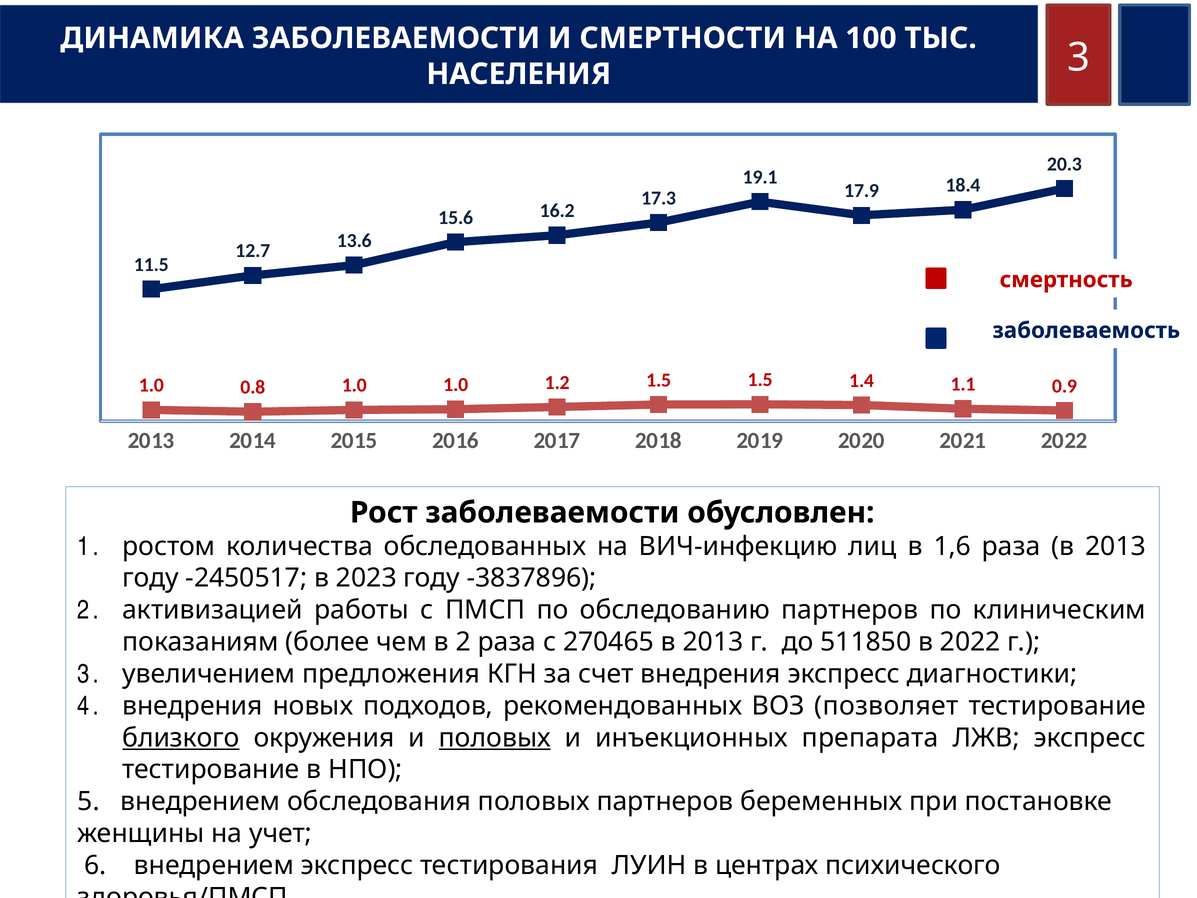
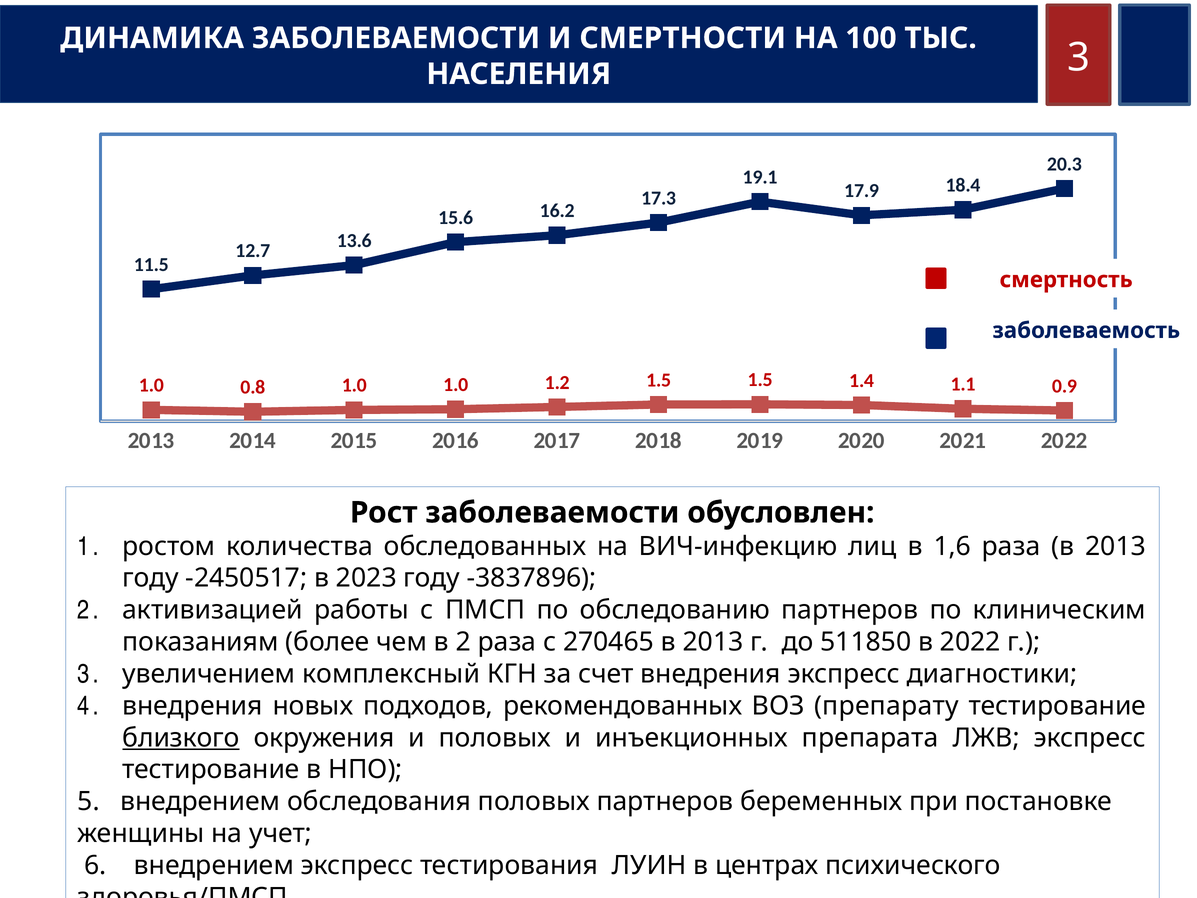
предложения: предложения -> комплексный
позволяет: позволяет -> препарату
половых at (495, 738) underline: present -> none
